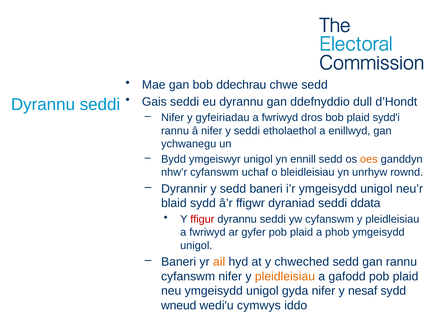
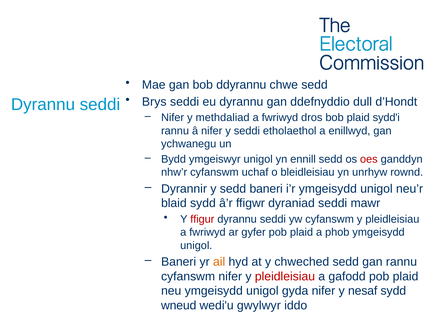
ddechrau: ddechrau -> ddyrannu
Gais: Gais -> Brys
gyfeiriadau: gyfeiriadau -> methdaliad
oes colour: orange -> red
ddata: ddata -> mawr
pleidleisiau at (285, 276) colour: orange -> red
cymwys: cymwys -> gwylwyr
